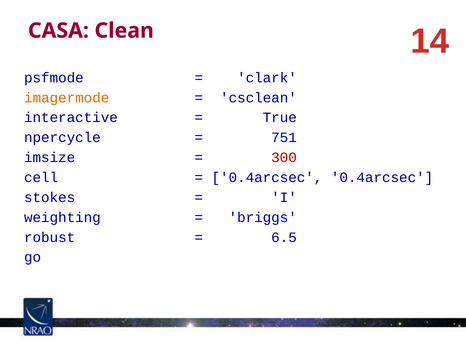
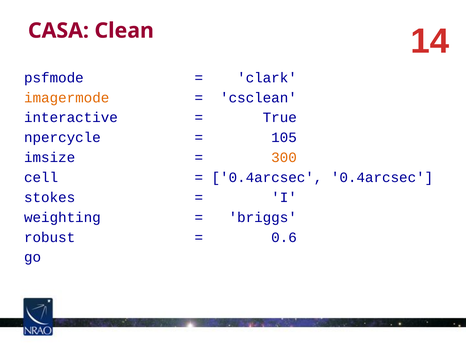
751: 751 -> 105
300 colour: red -> orange
6.5: 6.5 -> 0.6
